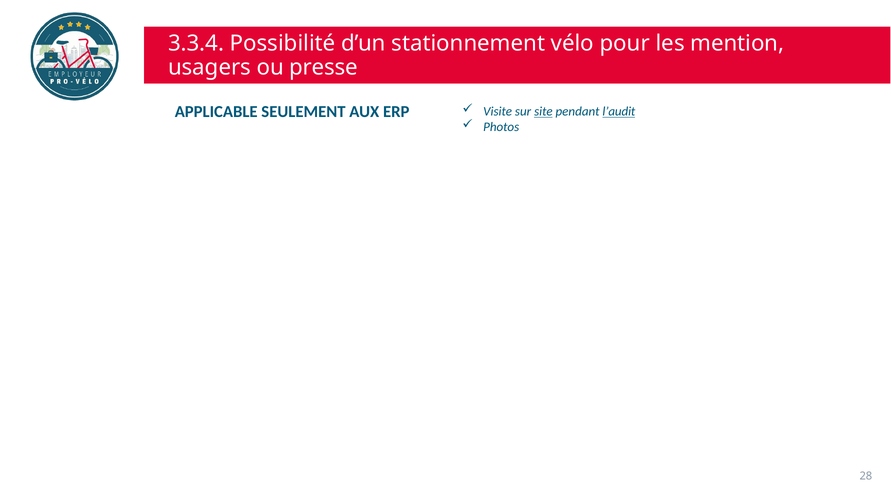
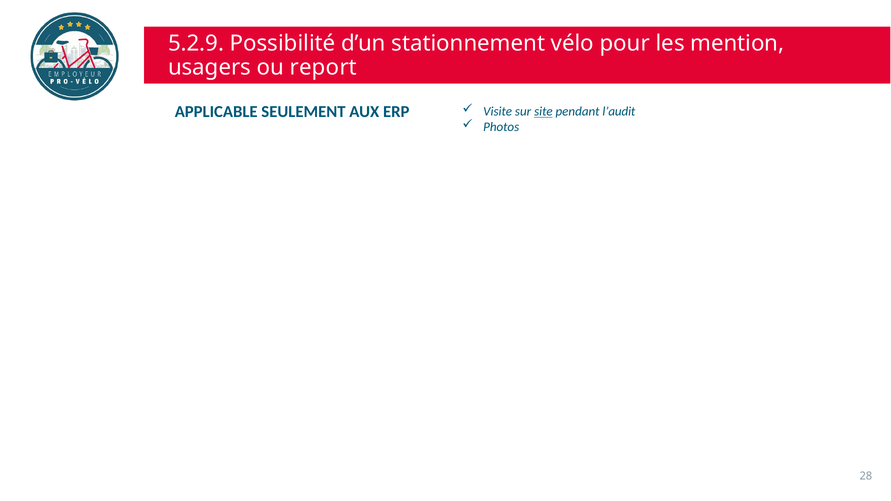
3.3.4: 3.3.4 -> 5.2.9
presse: presse -> report
l’audit underline: present -> none
